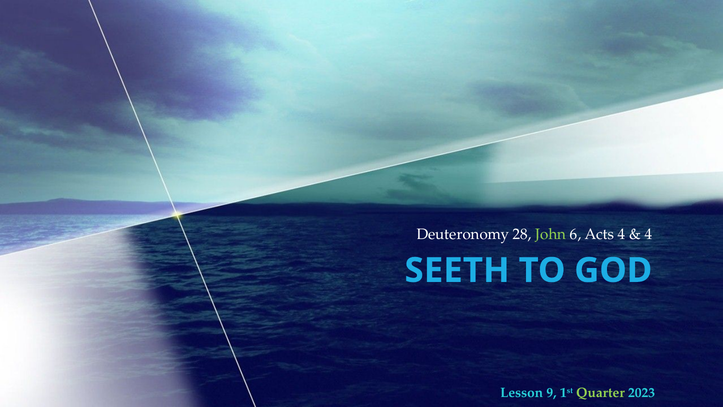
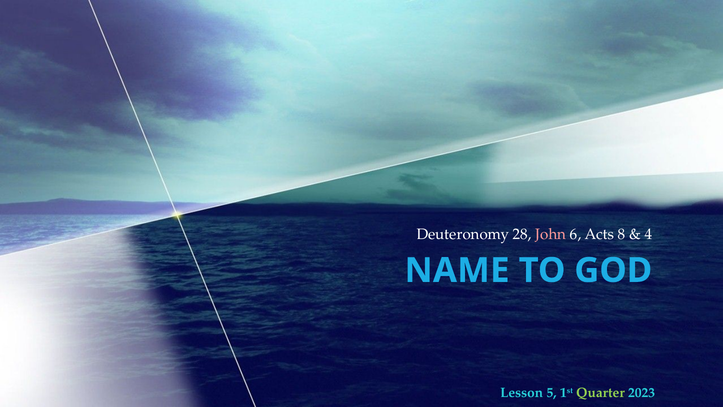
John colour: light green -> pink
Acts 4: 4 -> 8
SEETH: SEETH -> NAME
9: 9 -> 5
